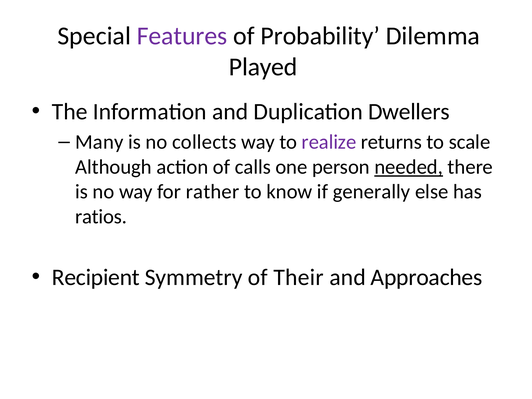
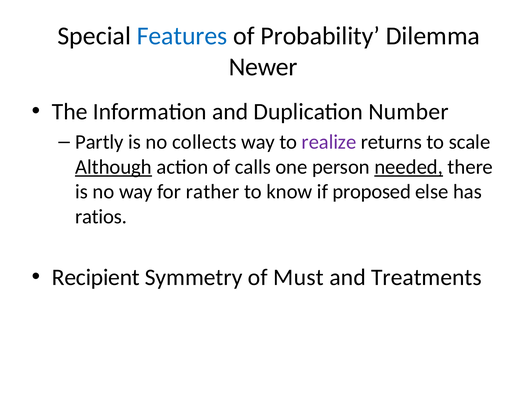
Features colour: purple -> blue
Played: Played -> Newer
Dwellers: Dwellers -> Number
Many: Many -> Partly
Although underline: none -> present
generally: generally -> proposed
Their: Their -> Must
Approaches: Approaches -> Treatments
